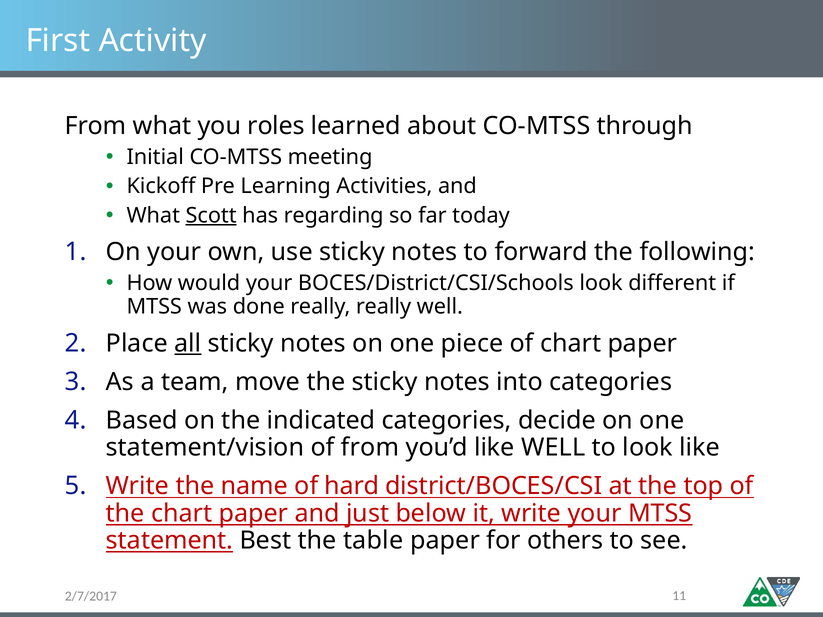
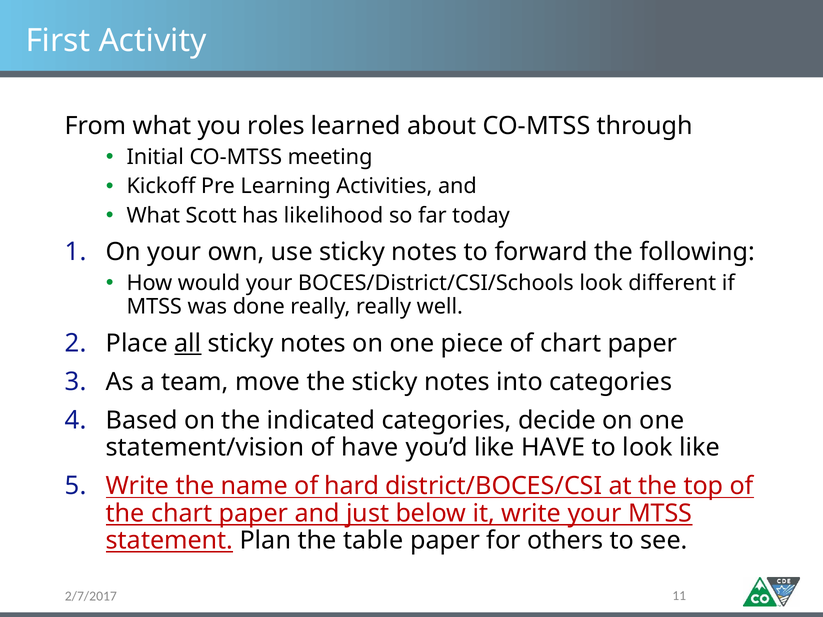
Scott underline: present -> none
regarding: regarding -> likelihood
of from: from -> have
like WELL: WELL -> HAVE
Best: Best -> Plan
